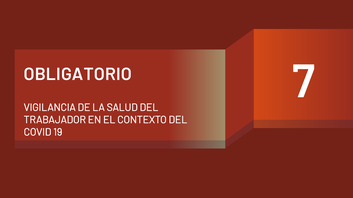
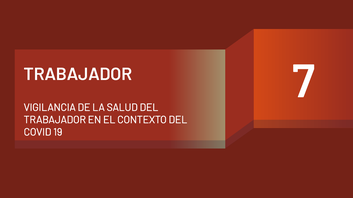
OBLIGATORIO at (78, 75): OBLIGATORIO -> TRABAJADOR
